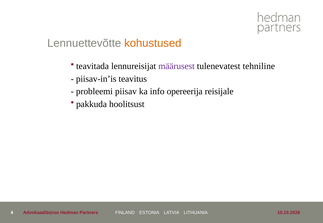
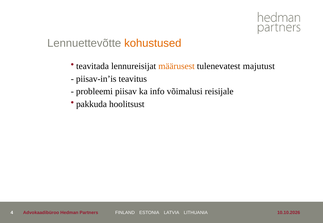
määrusest colour: purple -> orange
tehniline: tehniline -> majutust
opereerija: opereerija -> võimalusi
